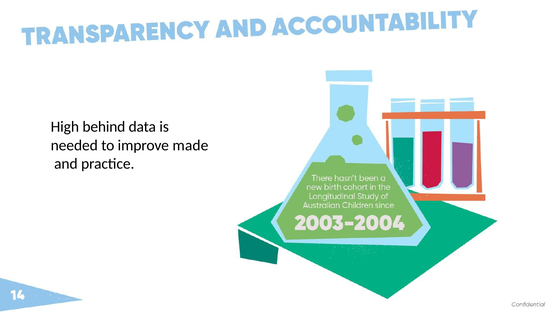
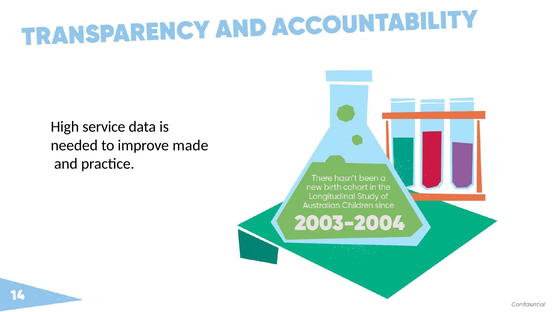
behind: behind -> service
